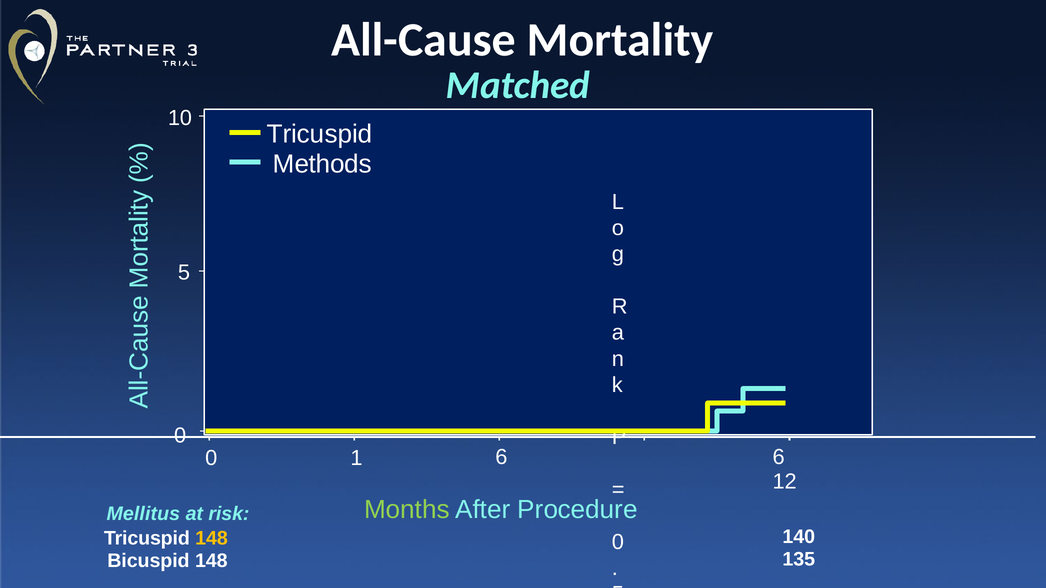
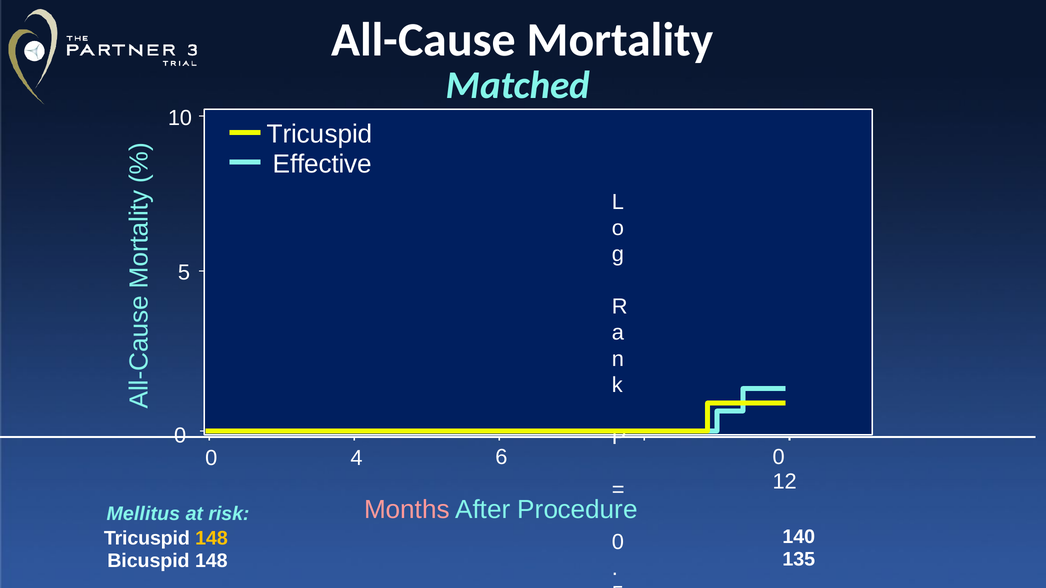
Methods: Methods -> Effective
0 1: 1 -> 4
6 6: 6 -> 0
Months colour: light green -> pink
